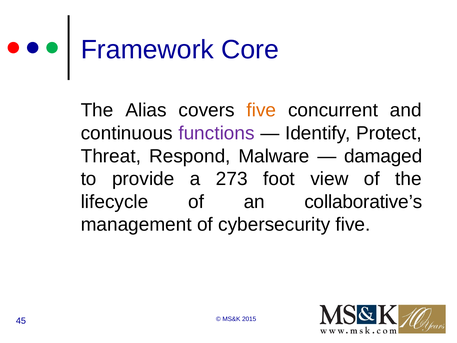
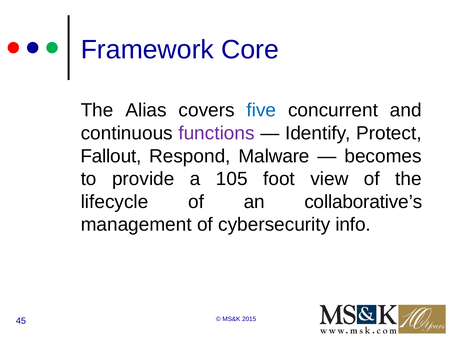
five at (261, 110) colour: orange -> blue
Threat: Threat -> Fallout
damaged: damaged -> becomes
273: 273 -> 105
cybersecurity five: five -> info
